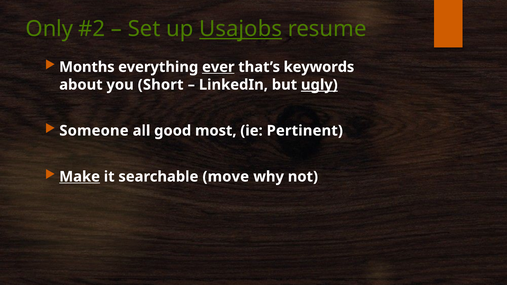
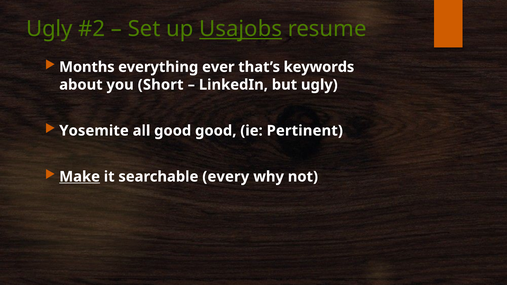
Only at (49, 29): Only -> Ugly
ever underline: present -> none
ugly at (319, 85) underline: present -> none
Someone: Someone -> Yosemite
good most: most -> good
move: move -> every
